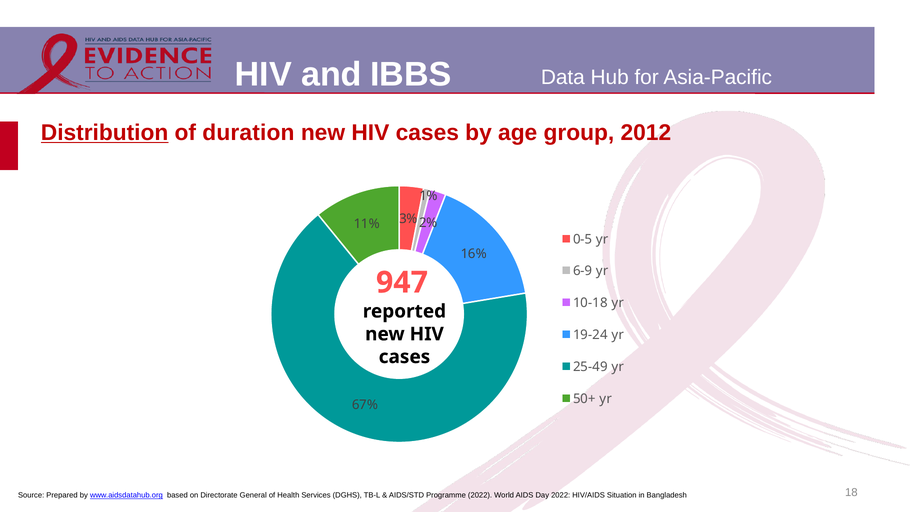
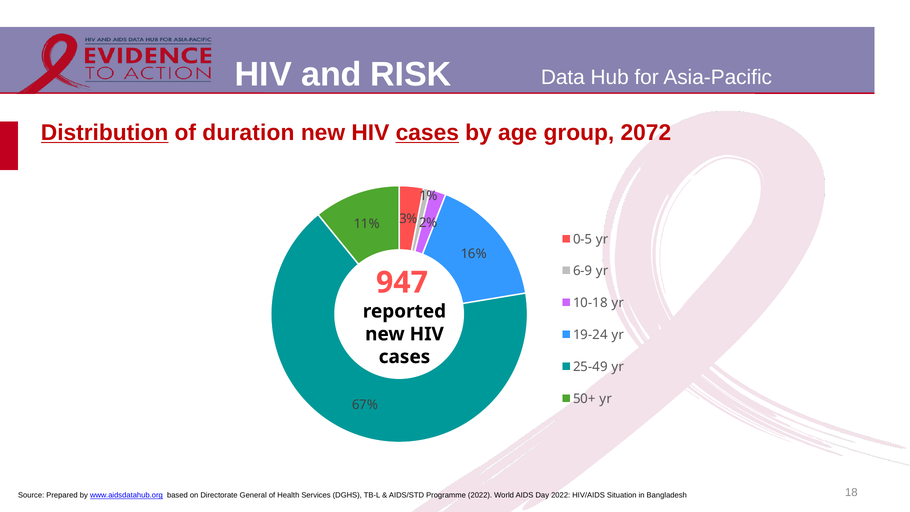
IBBS: IBBS -> RISK
cases at (427, 133) underline: none -> present
2012: 2012 -> 2072
